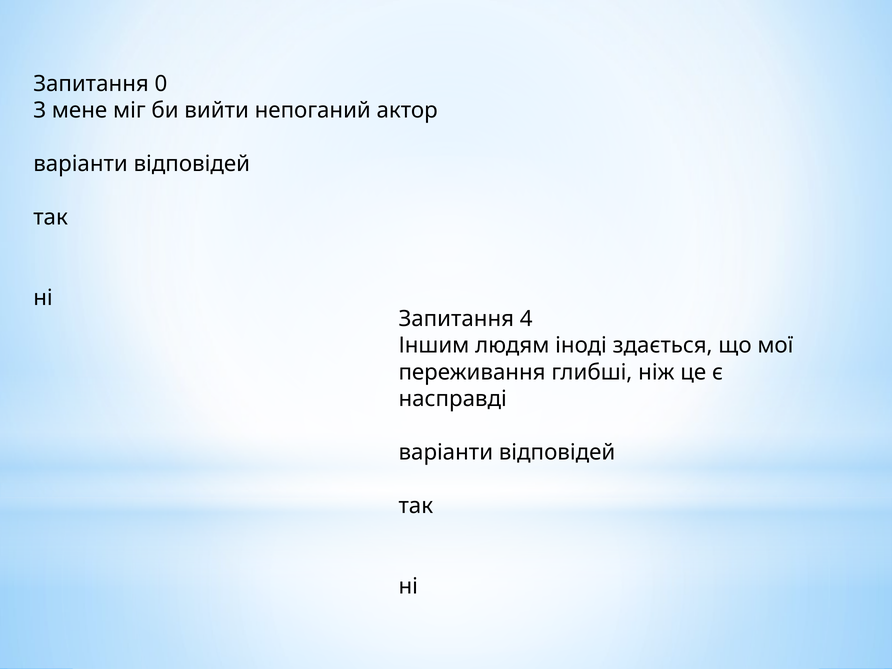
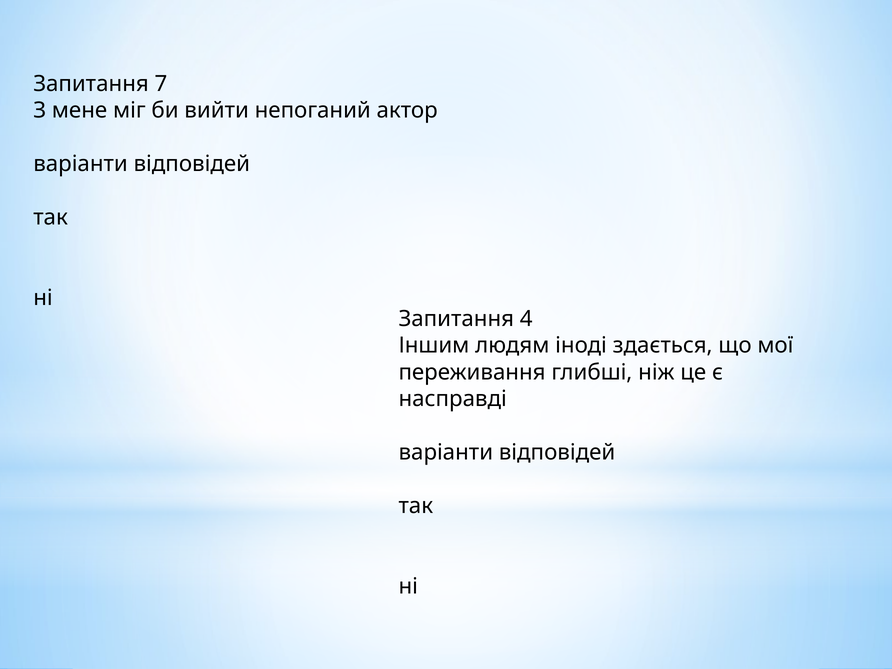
0: 0 -> 7
